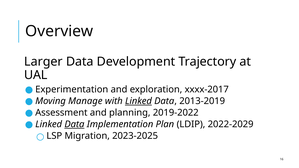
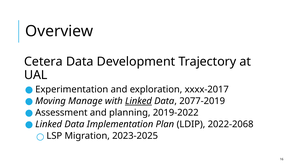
Larger: Larger -> Cetera
2013-2019: 2013-2019 -> 2077-2019
Data at (74, 124) underline: present -> none
2022-2029: 2022-2029 -> 2022-2068
